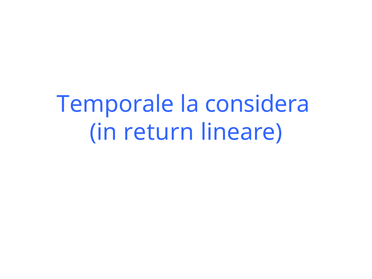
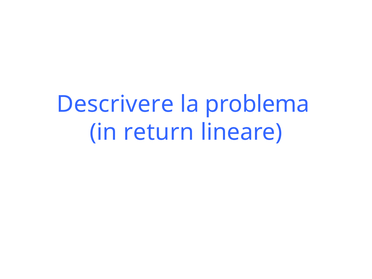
Temporale: Temporale -> Descrivere
considera: considera -> problema
